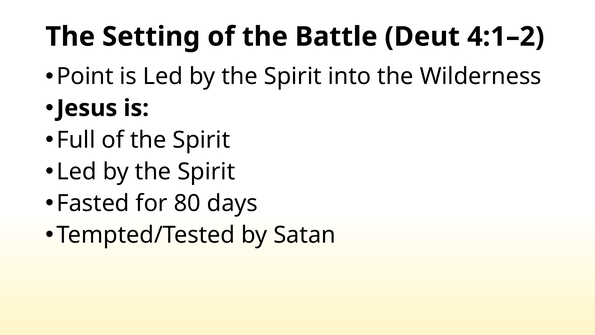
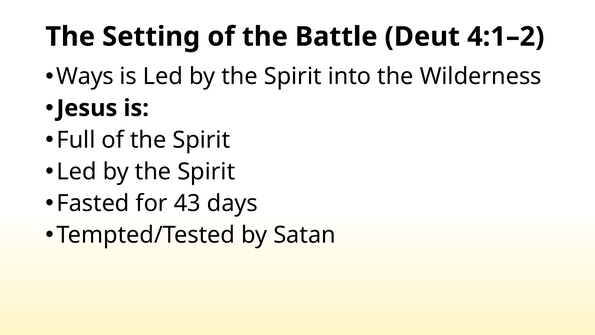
Point: Point -> Ways
80: 80 -> 43
